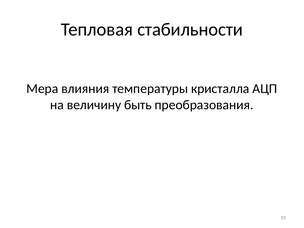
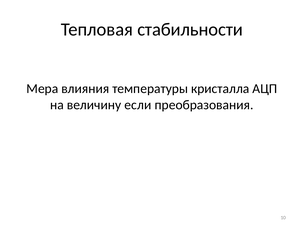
быть: быть -> если
